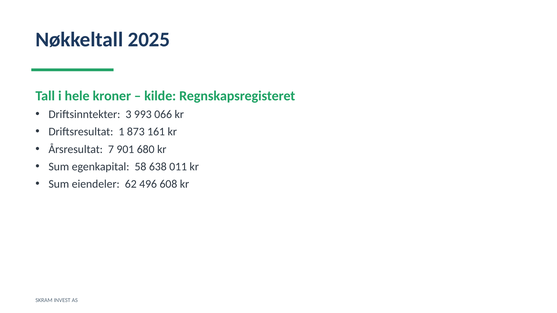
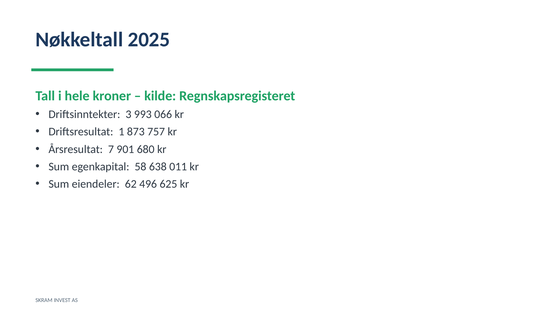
161: 161 -> 757
608: 608 -> 625
